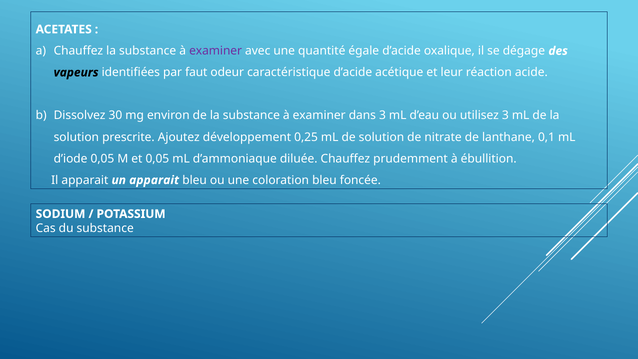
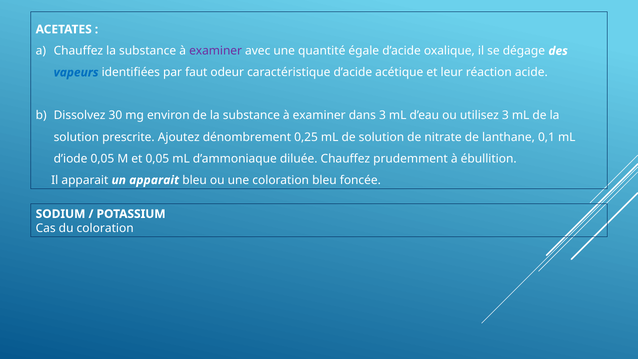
vapeurs colour: black -> blue
développement: développement -> dénombrement
du substance: substance -> coloration
